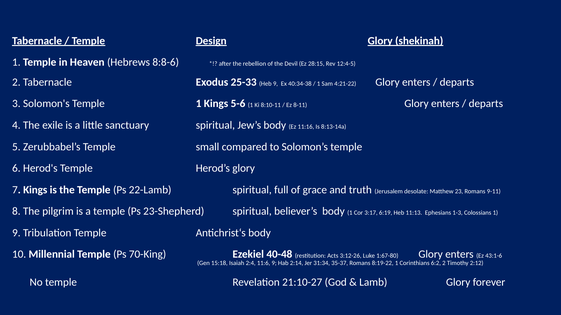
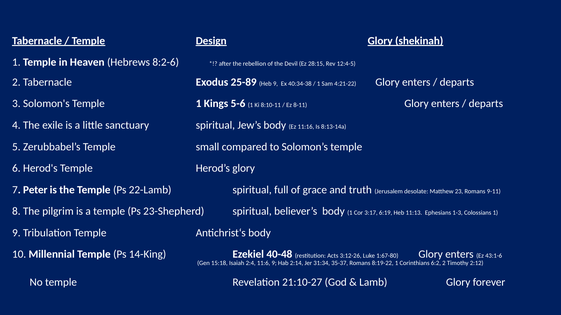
8:8-6: 8:8-6 -> 8:2-6
25-33: 25-33 -> 25-89
7 Kings: Kings -> Peter
70-King: 70-King -> 14-King
